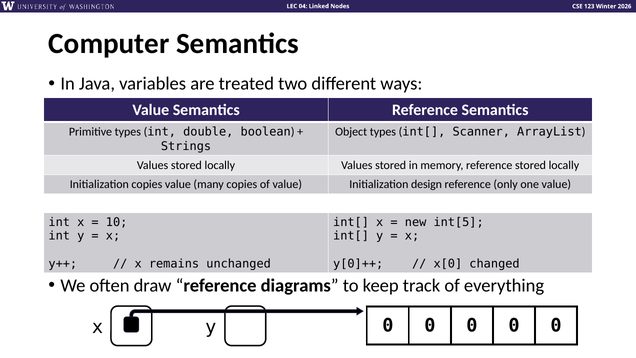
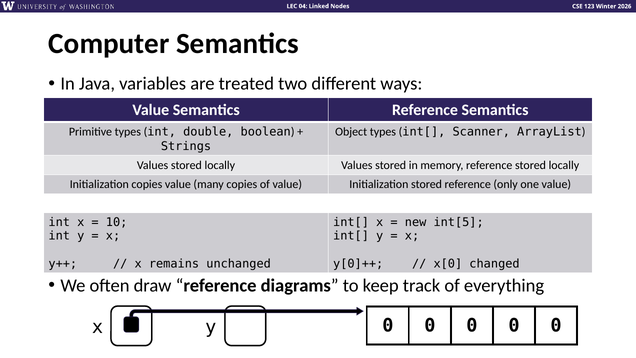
Initialization design: design -> stored
